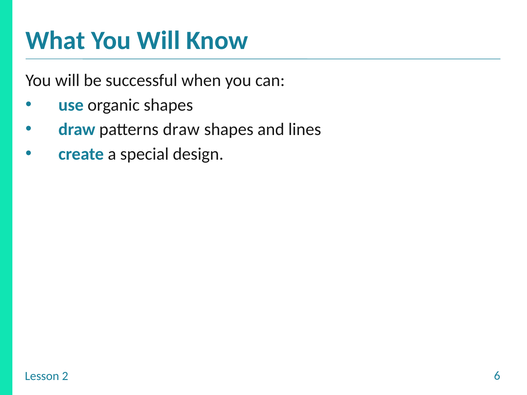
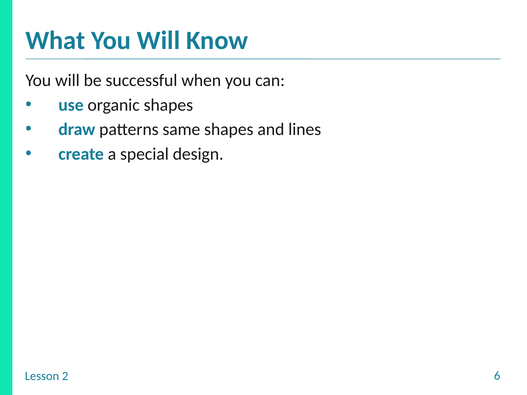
patterns draw: draw -> same
